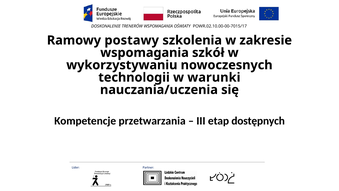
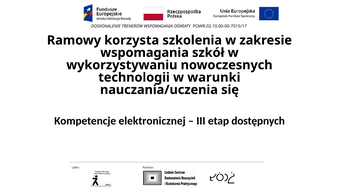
postawy: postawy -> korzysta
przetwarzania: przetwarzania -> elektronicznej
